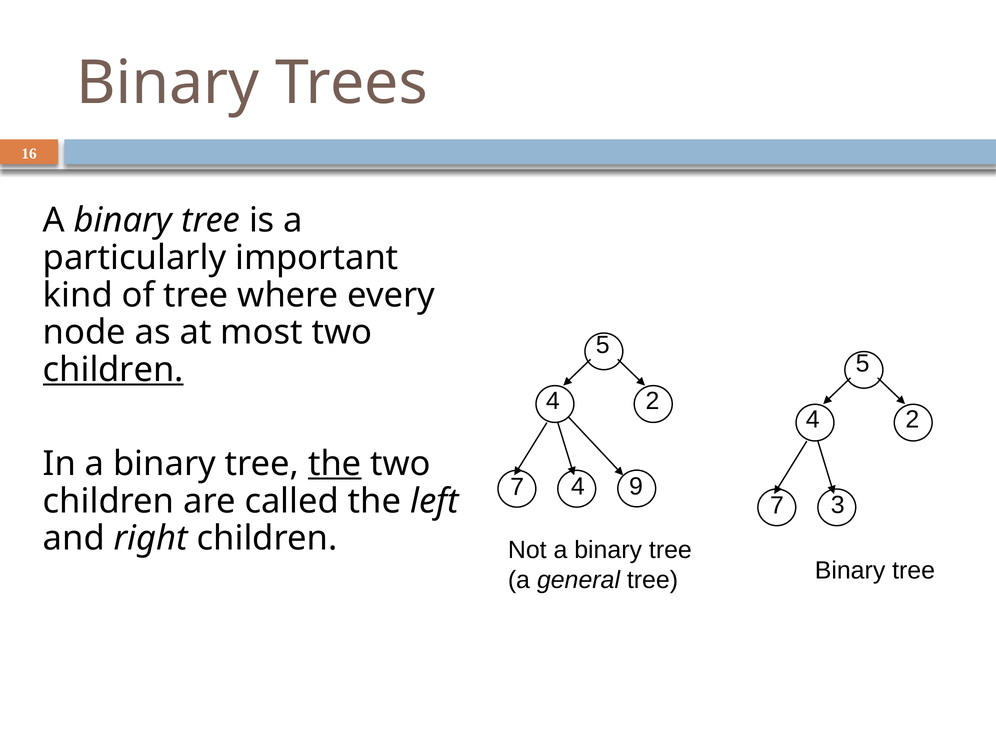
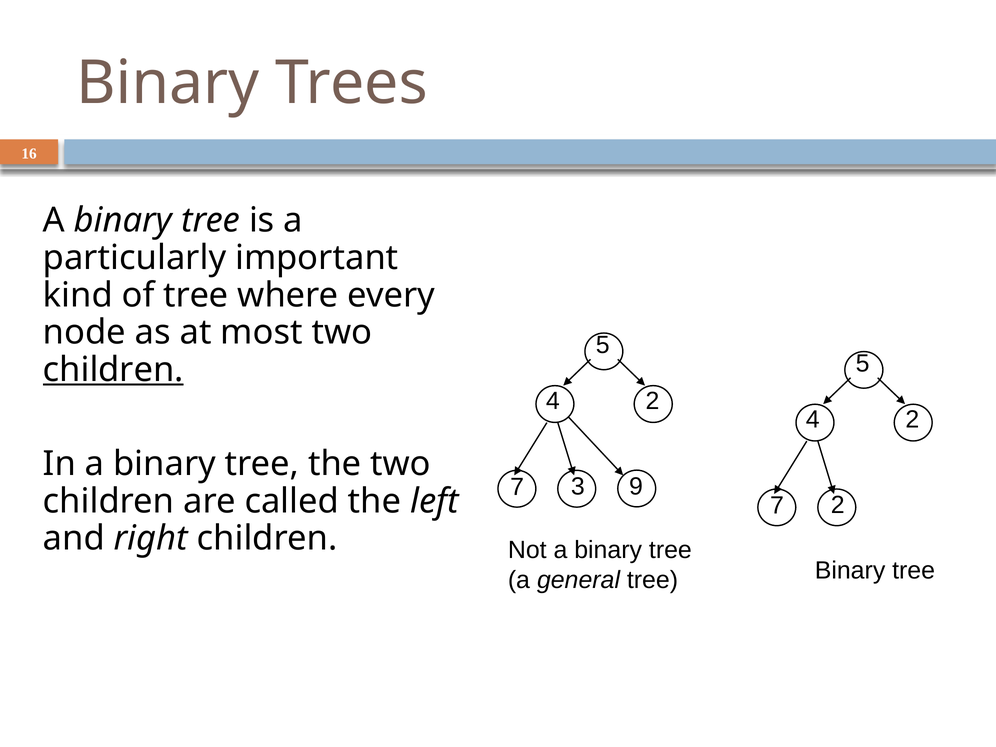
the at (335, 464) underline: present -> none
7 4: 4 -> 3
7 3: 3 -> 2
